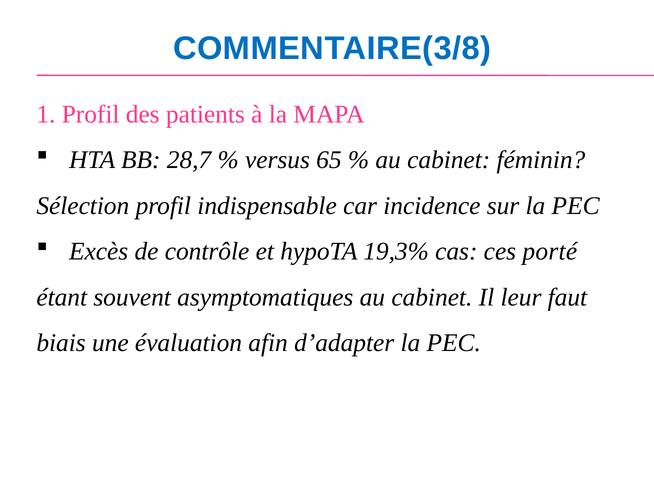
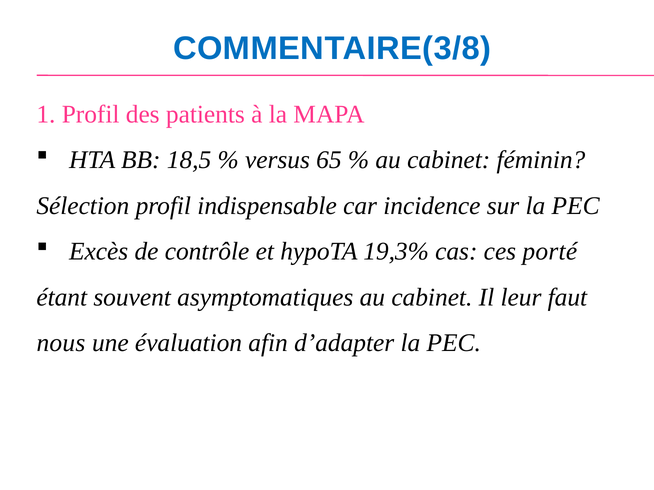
28,7: 28,7 -> 18,5
biais: biais -> nous
